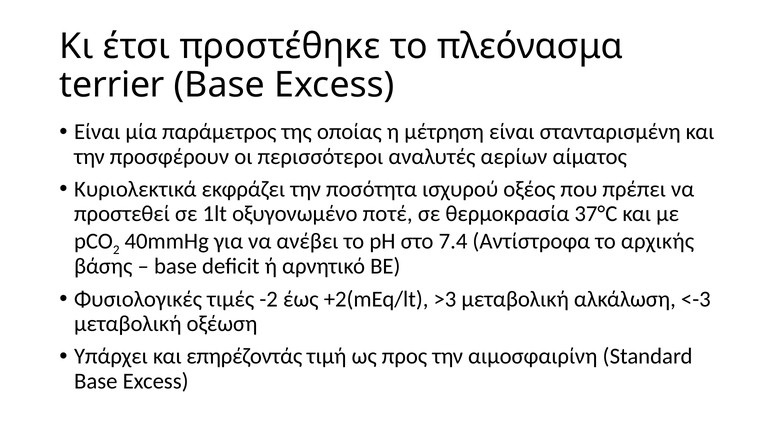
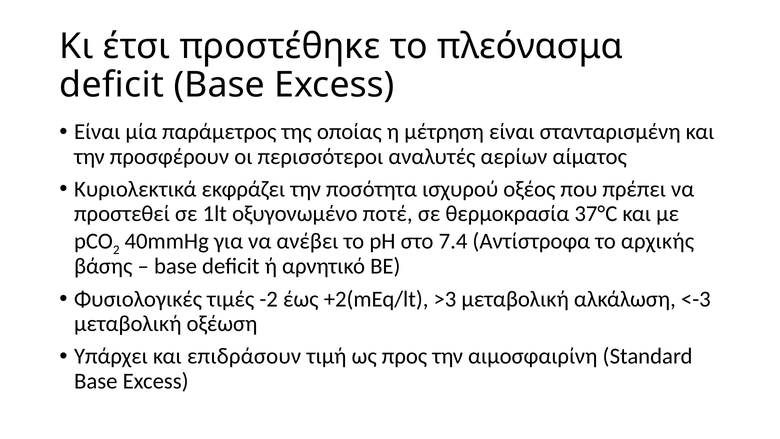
terrier at (112, 85): terrier -> deficit
επηρέζοντάς: επηρέζοντάς -> επιδράσουν
